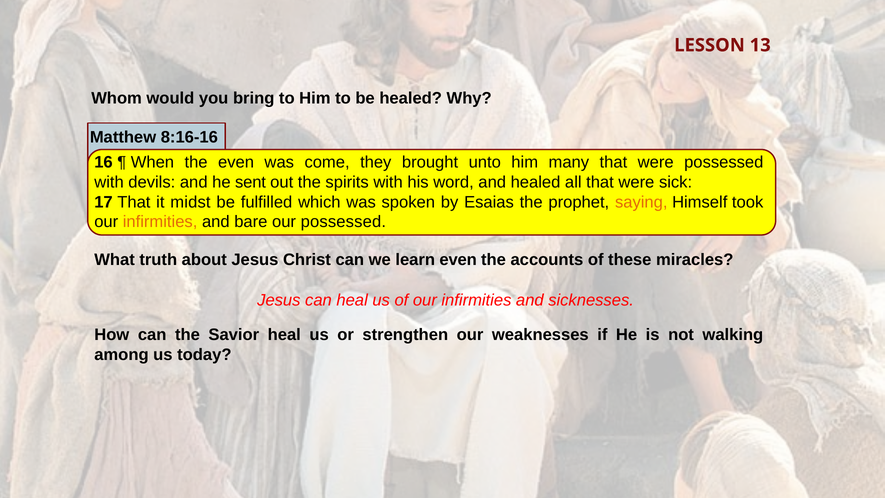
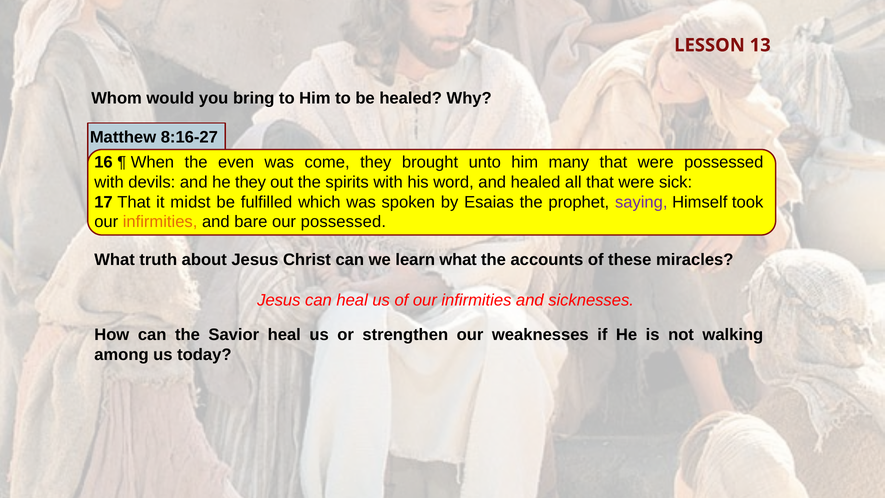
8:16-16: 8:16-16 -> 8:16-27
he sent: sent -> they
saying colour: orange -> purple
learn even: even -> what
